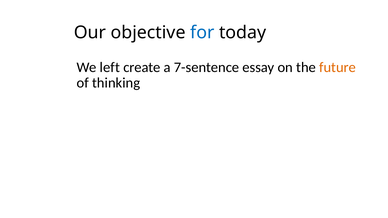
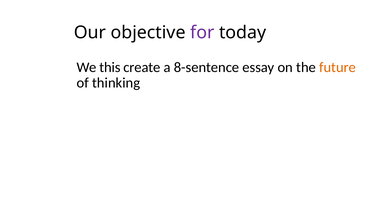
for colour: blue -> purple
left: left -> this
7-sentence: 7-sentence -> 8-sentence
